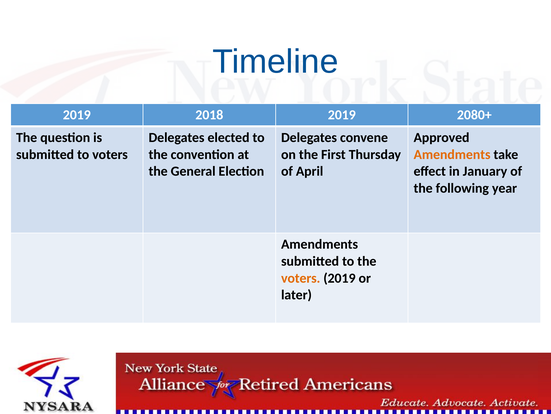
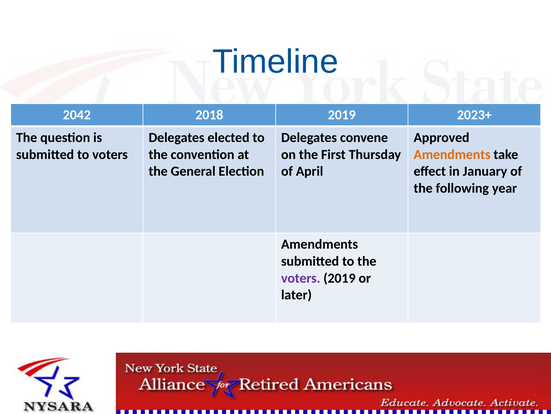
2019 at (77, 115): 2019 -> 2042
2080+: 2080+ -> 2023+
voters at (301, 278) colour: orange -> purple
